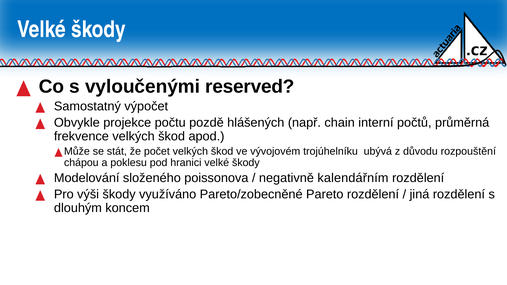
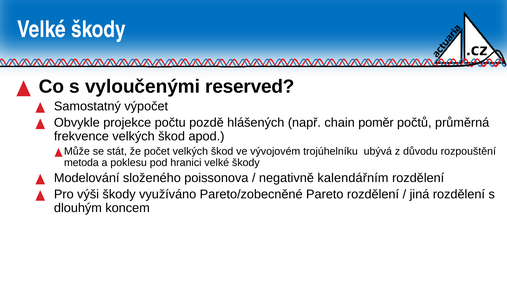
interní: interní -> poměr
chápou: chápou -> metoda
